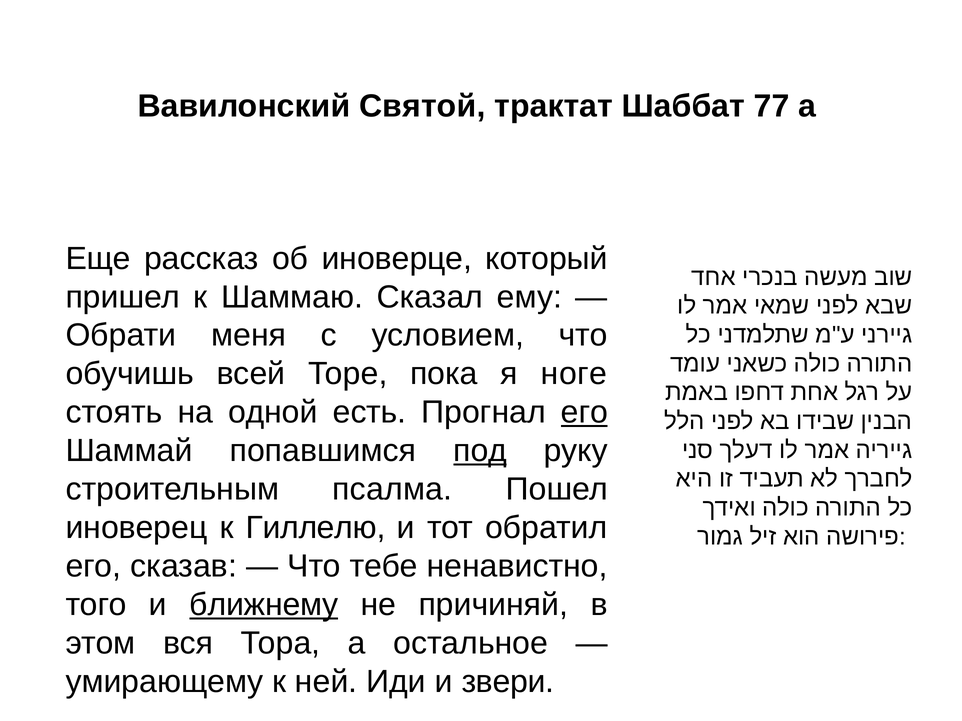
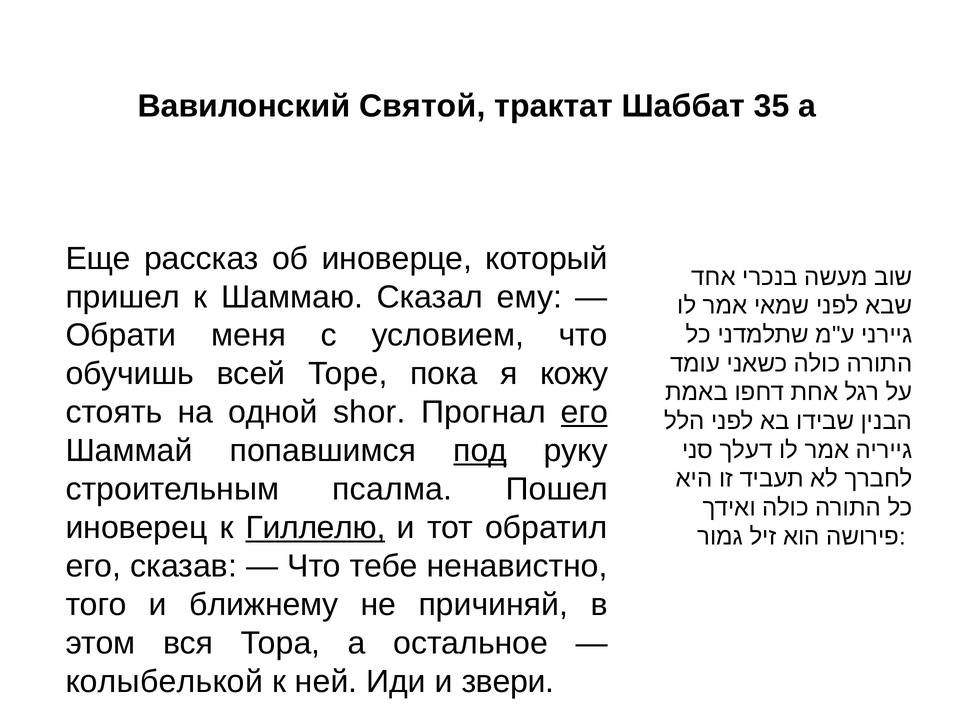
77: 77 -> 35
ноге: ноге -> кожу
есть: есть -> shor
Гиллелю underline: none -> present
ближнему underline: present -> none
умирающему: умирающему -> колыбелькой
